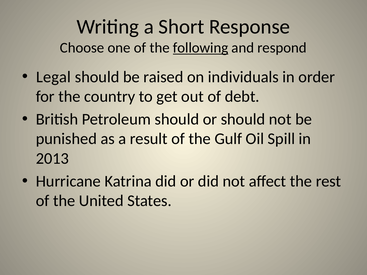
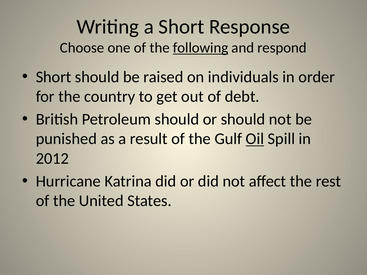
Legal at (53, 77): Legal -> Short
Oil underline: none -> present
2013: 2013 -> 2012
